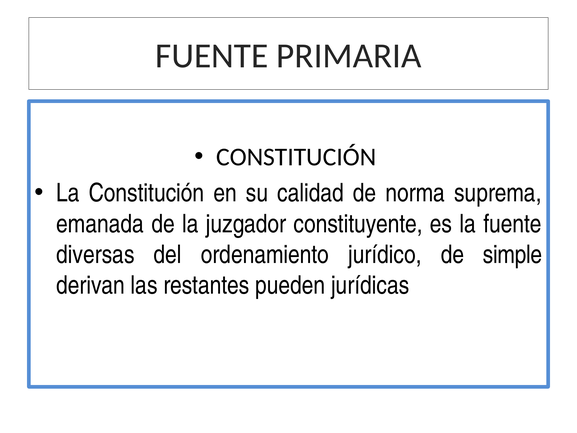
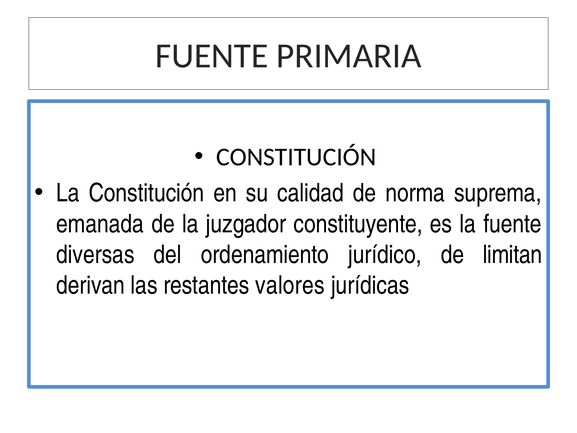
simple: simple -> limitan
pueden: pueden -> valores
